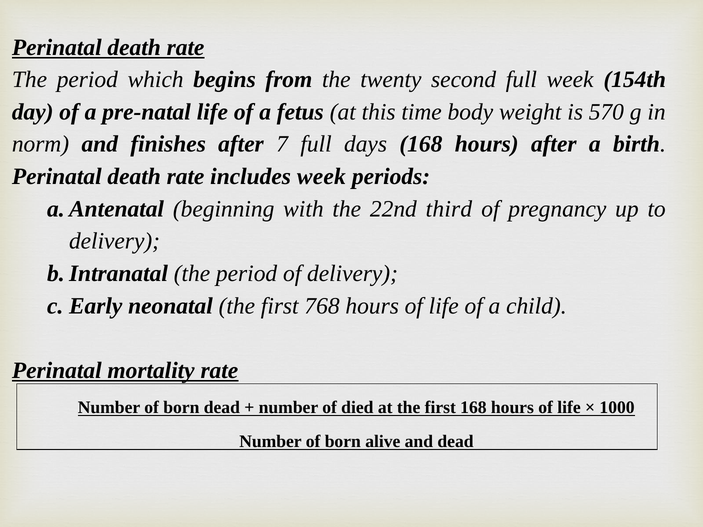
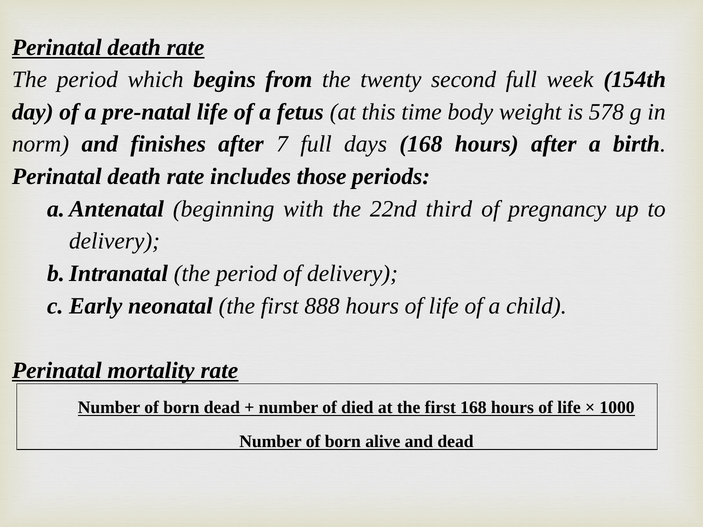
570: 570 -> 578
includes week: week -> those
768: 768 -> 888
